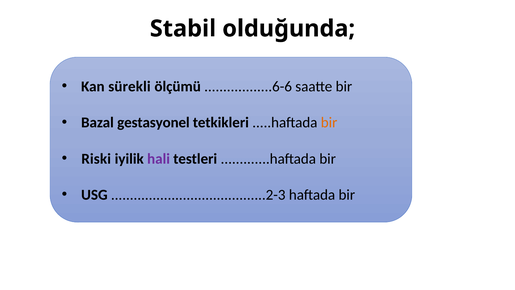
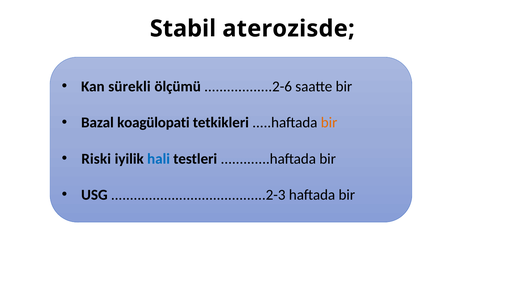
olduğunda: olduğunda -> aterozisde
..................6-6: ..................6-6 -> ..................2-6
gestasyonel: gestasyonel -> koagülopati
hali colour: purple -> blue
